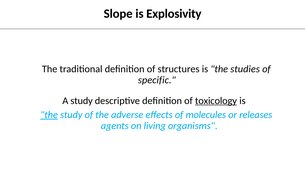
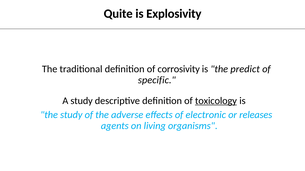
Slope: Slope -> Quite
structures: structures -> corrosivity
studies: studies -> predict
the at (49, 115) underline: present -> none
molecules: molecules -> electronic
